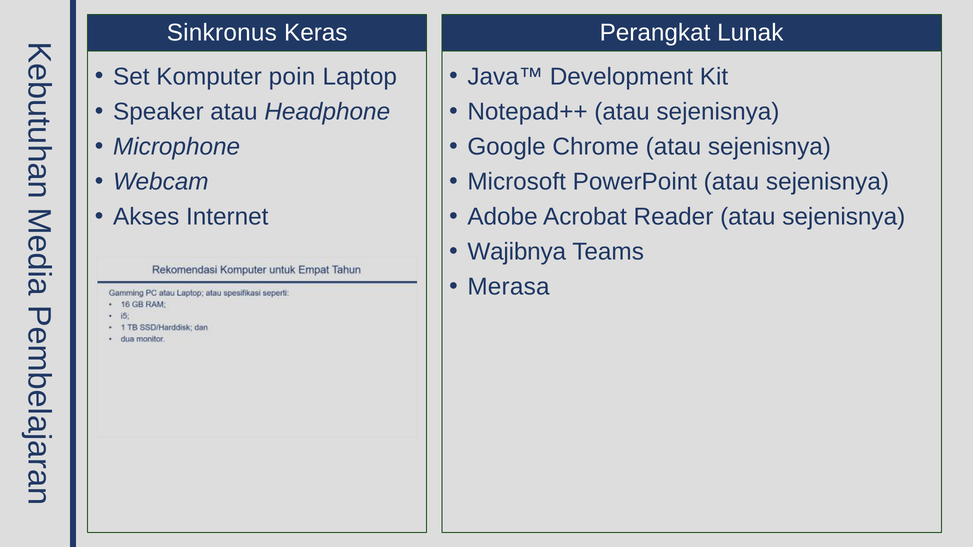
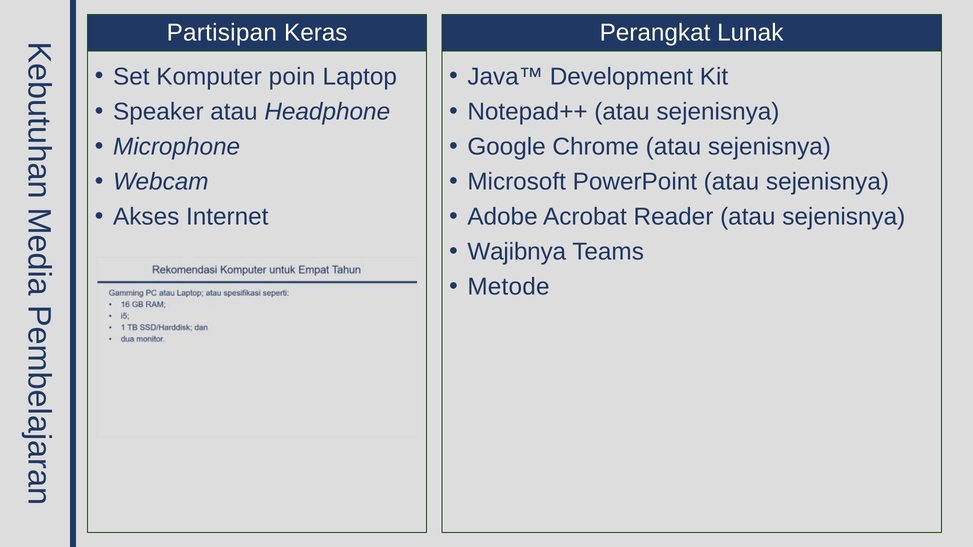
Sinkronus: Sinkronus -> Partisipan
Merasa: Merasa -> Metode
